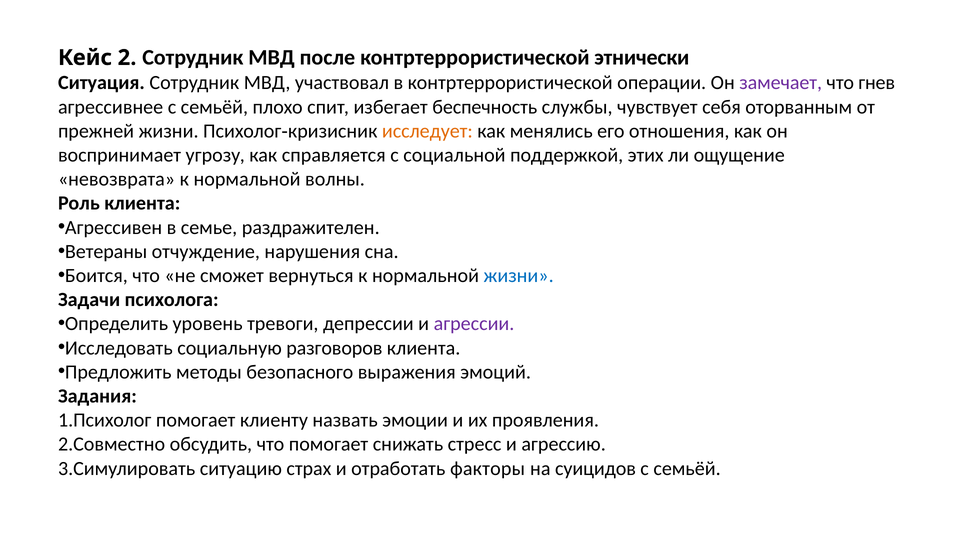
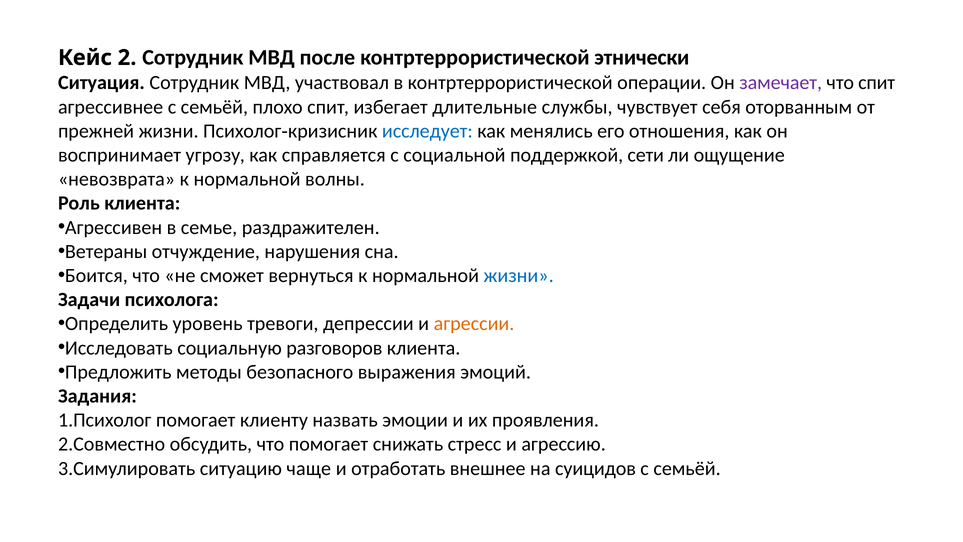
что гнев: гнев -> спит
беспечность: беспечность -> длительные
исследует colour: orange -> blue
этих: этих -> сети
агрессии colour: purple -> orange
страх: страх -> чаще
факторы: факторы -> внешнее
